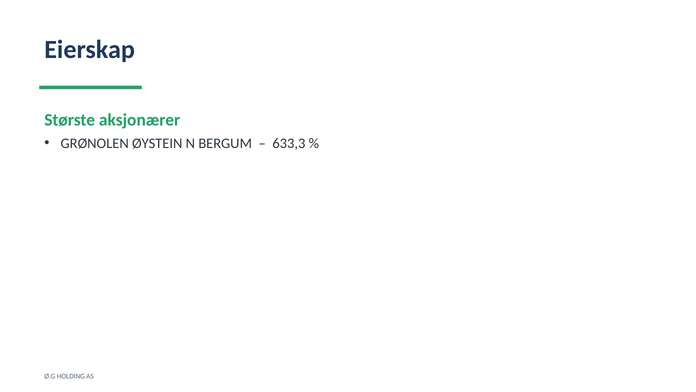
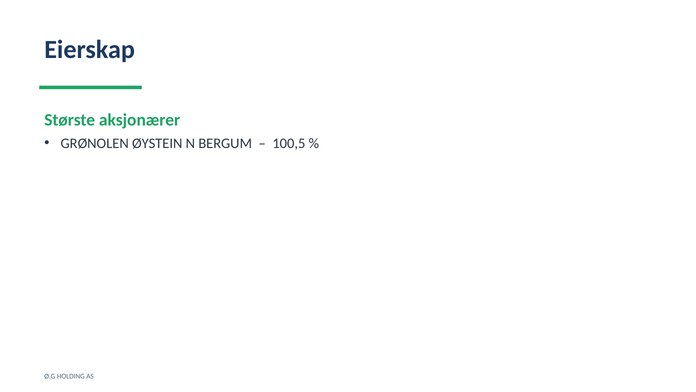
633,3: 633,3 -> 100,5
